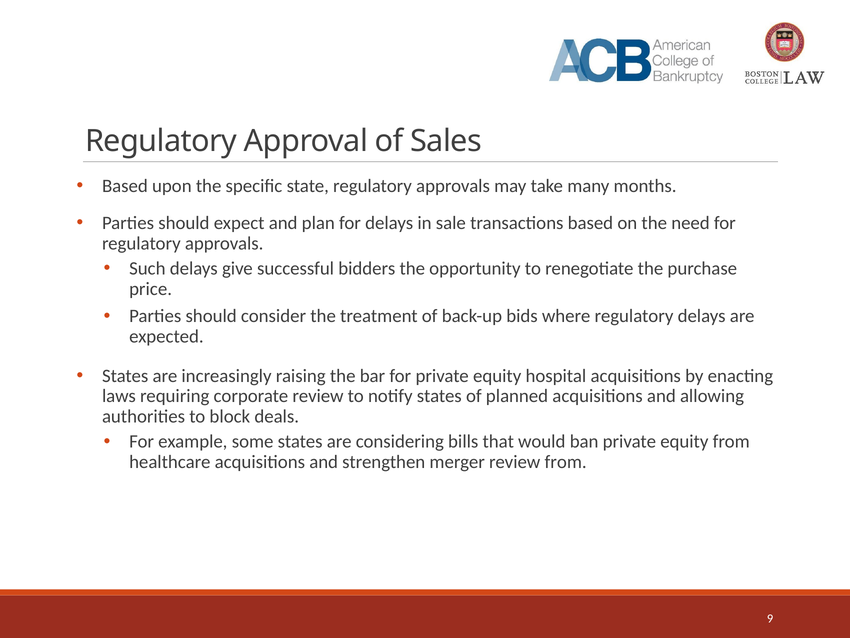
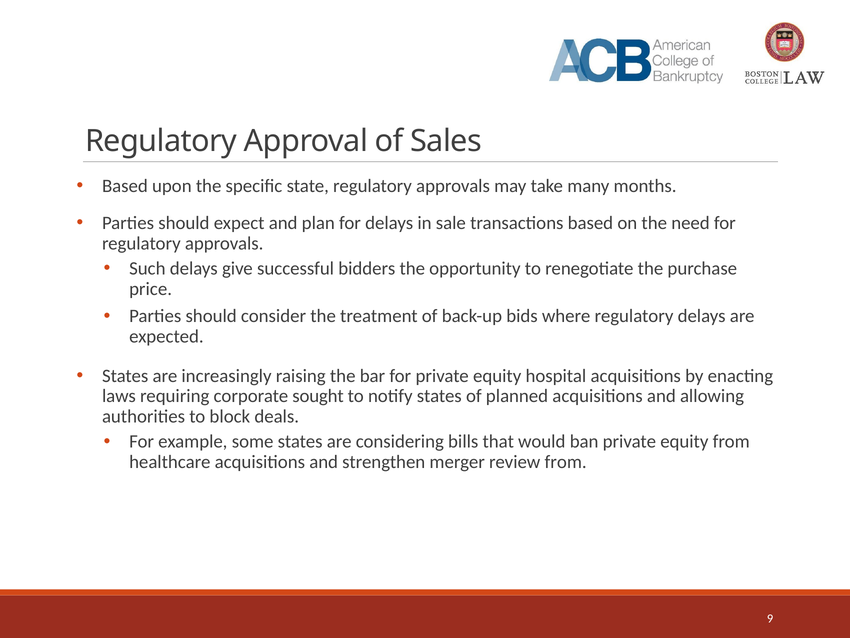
corporate review: review -> sought
